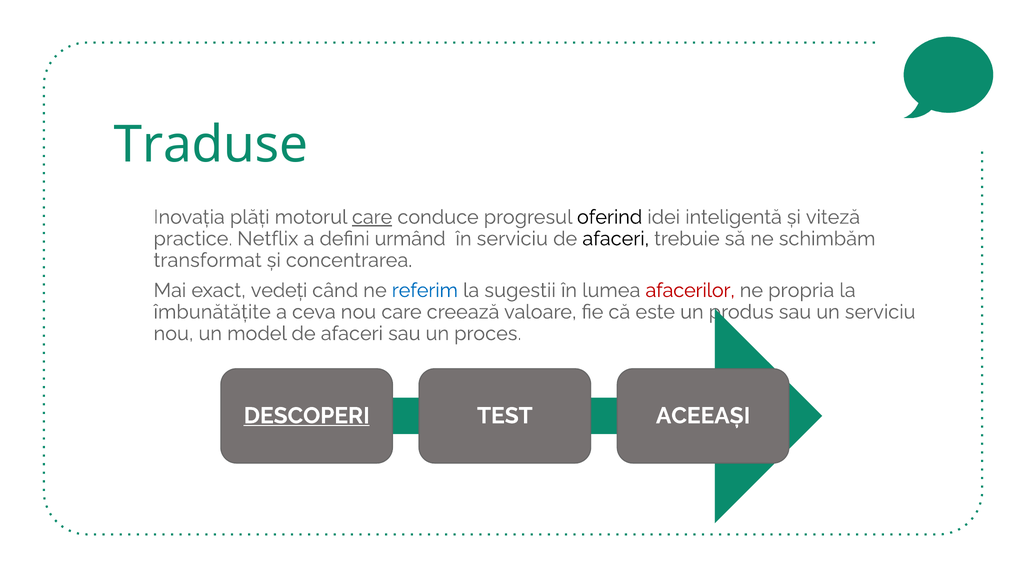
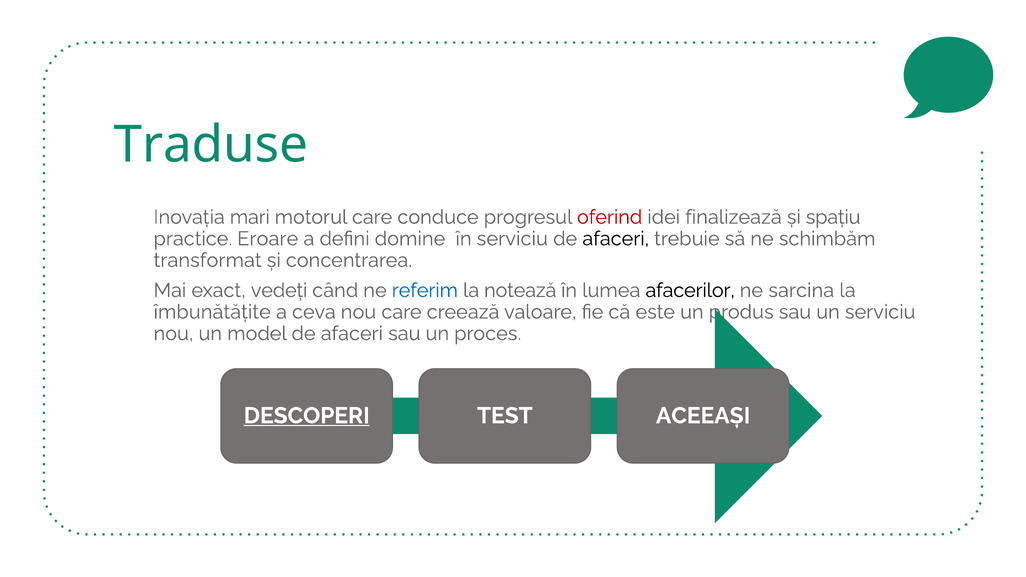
plăți: plăți -> mari
care at (372, 217) underline: present -> none
oferind colour: black -> red
inteligentă: inteligentă -> finalizează
viteză: viteză -> spațiu
Netflix: Netflix -> Eroare
urmând: urmând -> domine
sugestii: sugestii -> notează
afacerilor colour: red -> black
propria: propria -> sarcina
